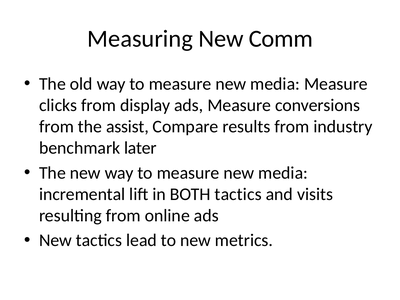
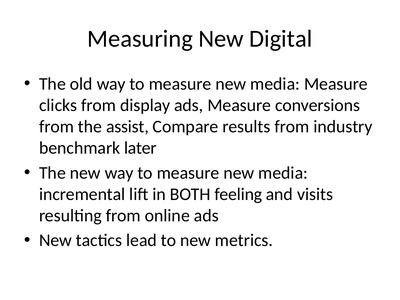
Comm: Comm -> Digital
BOTH tactics: tactics -> feeling
